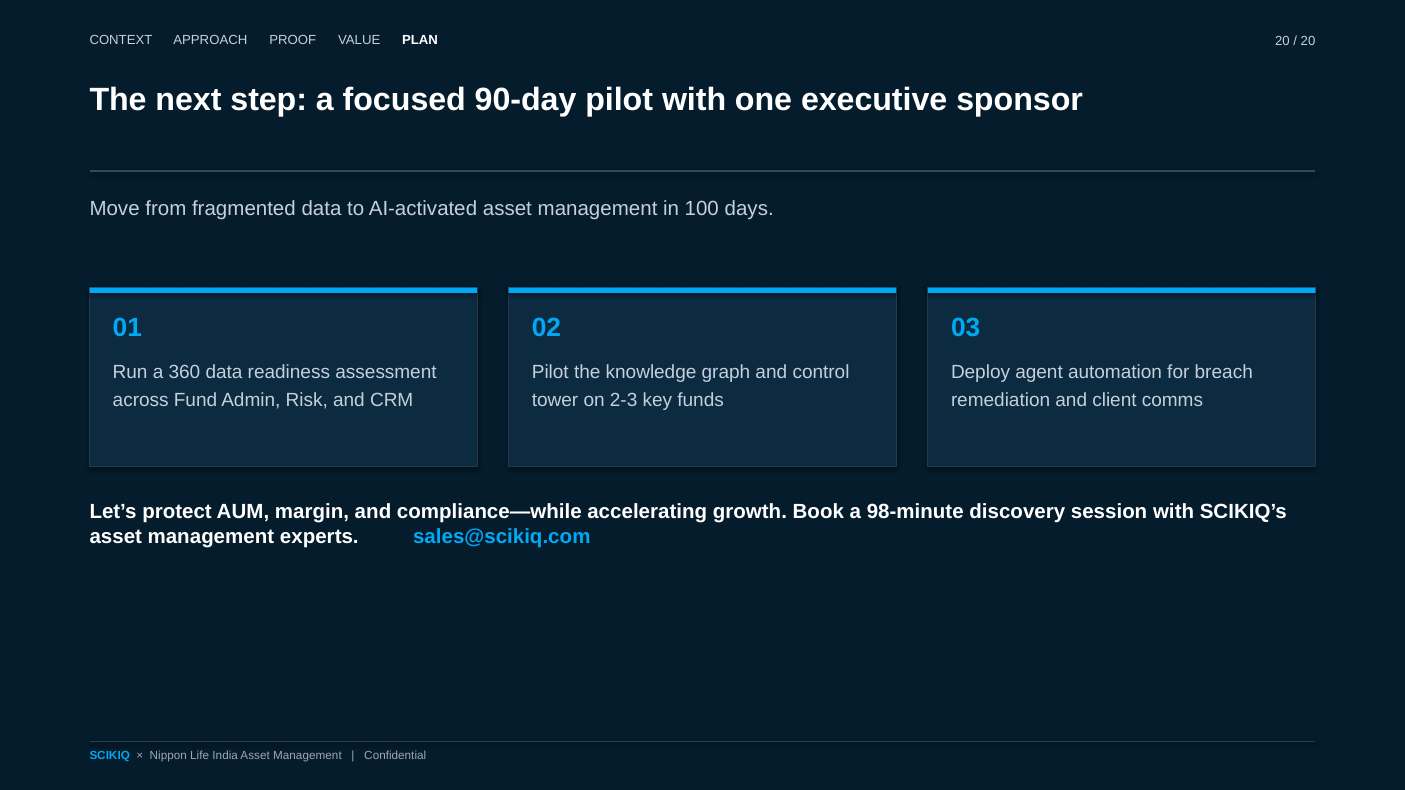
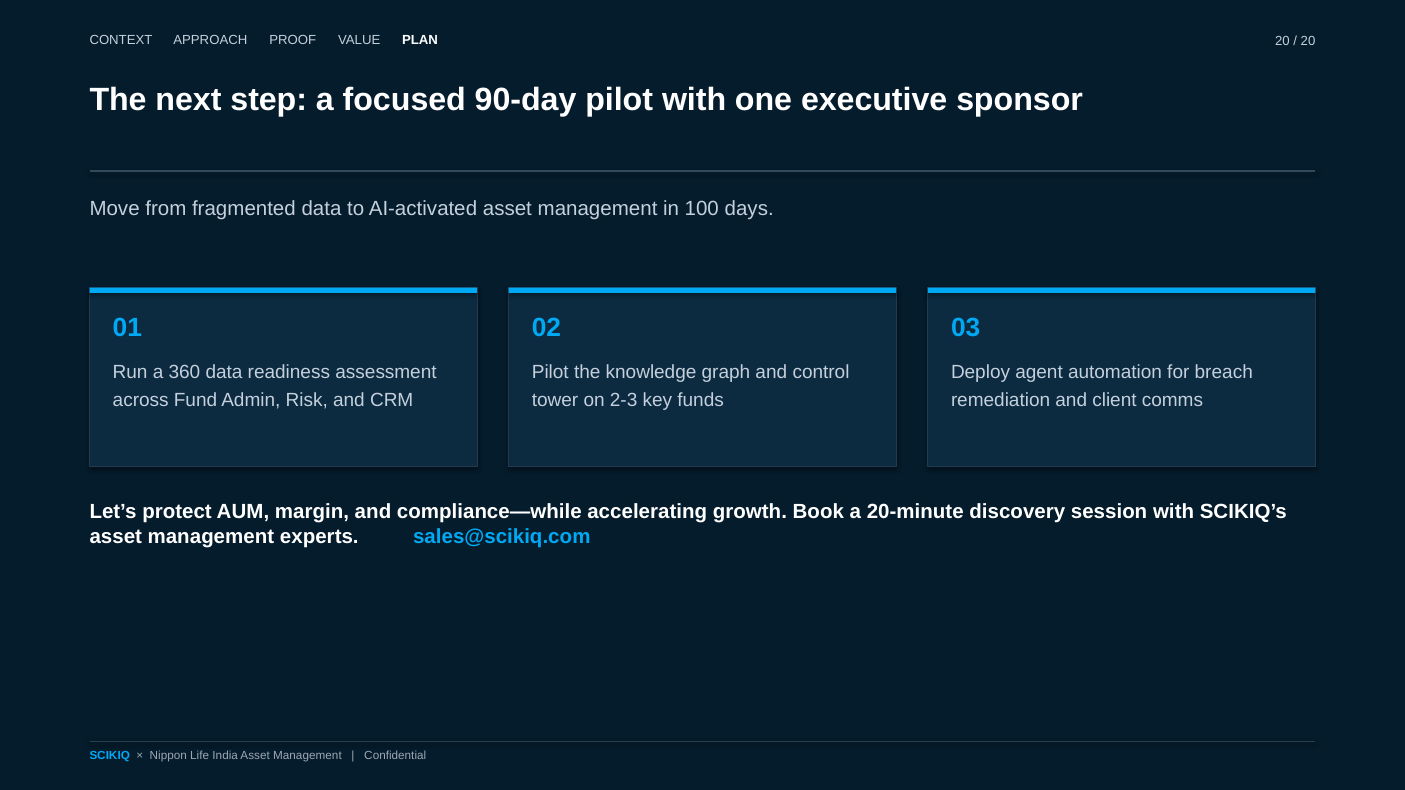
98-minute: 98-minute -> 20-minute
